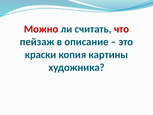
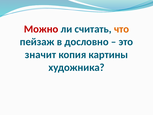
что colour: red -> orange
описание: описание -> дословно
краски: краски -> значит
